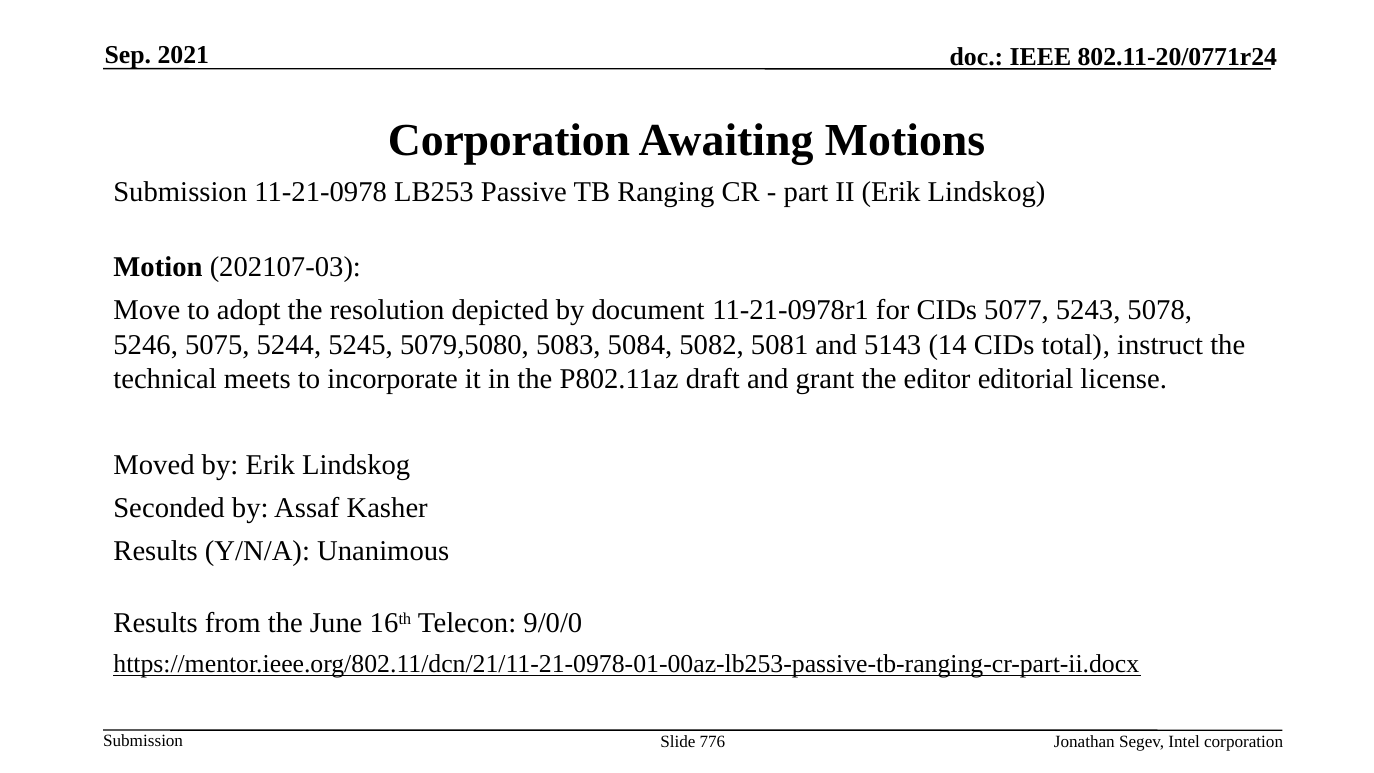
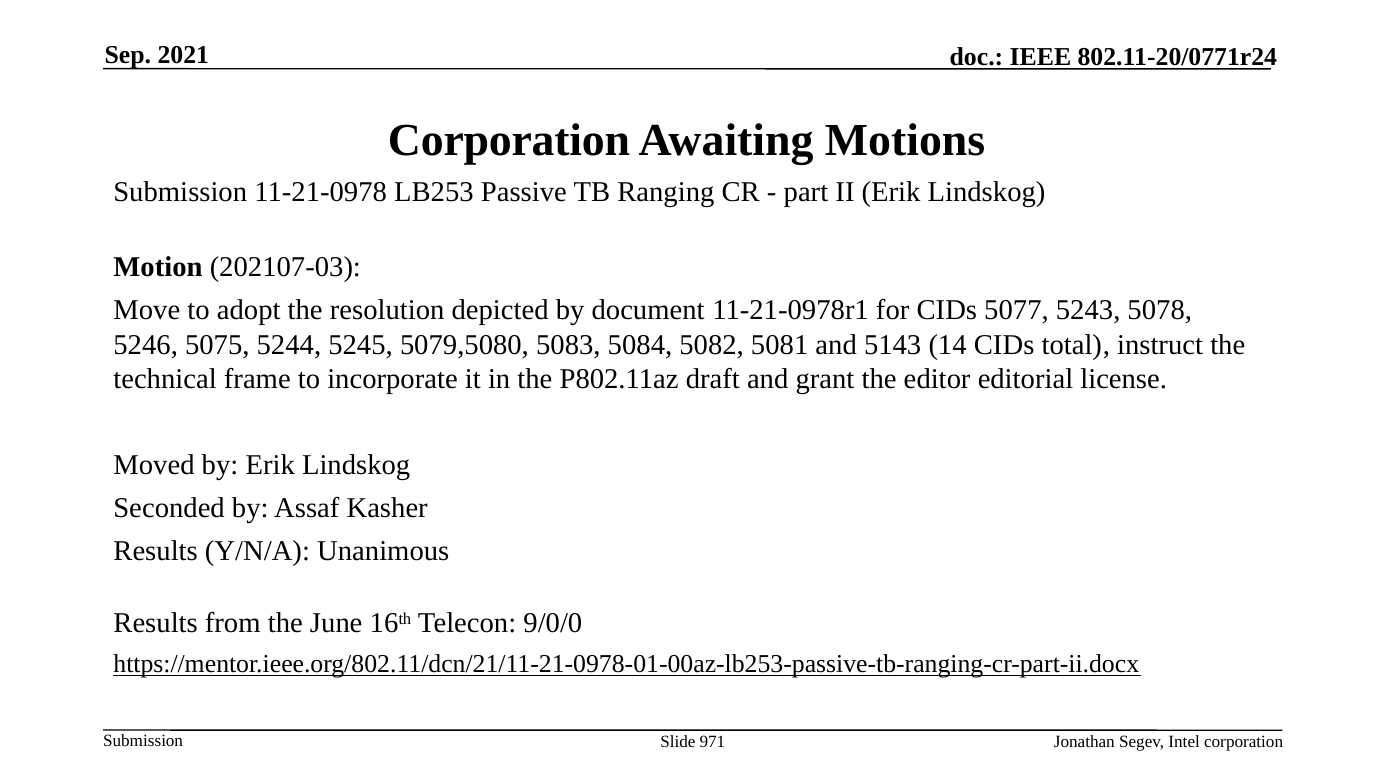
meets: meets -> frame
776: 776 -> 971
